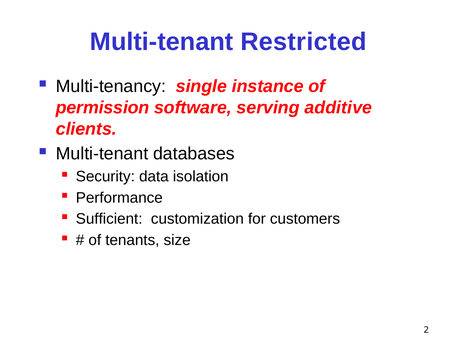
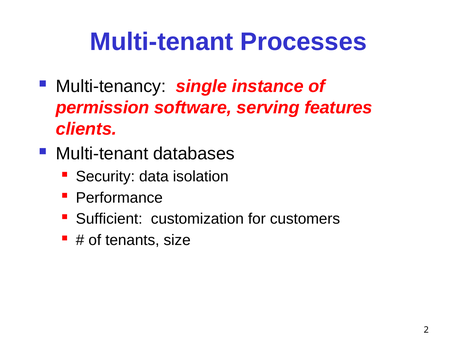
Restricted: Restricted -> Processes
additive: additive -> features
